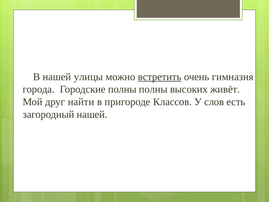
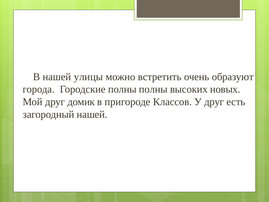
встретить underline: present -> none
гимназия: гимназия -> образуют
живёт: живёт -> новых
найти: найти -> домик
У слов: слов -> друг
